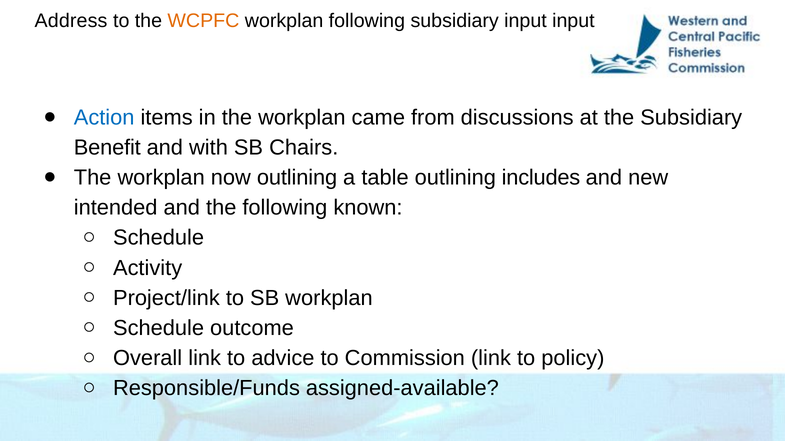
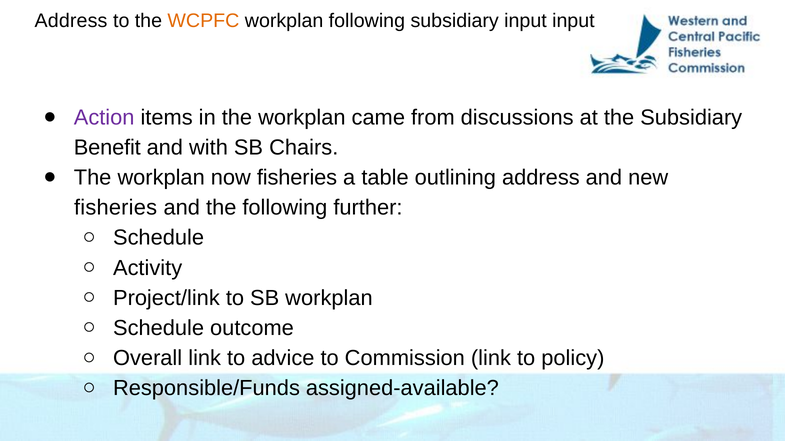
Action colour: blue -> purple
now outlining: outlining -> fisheries
outlining includes: includes -> address
intended at (116, 208): intended -> fisheries
known: known -> further
